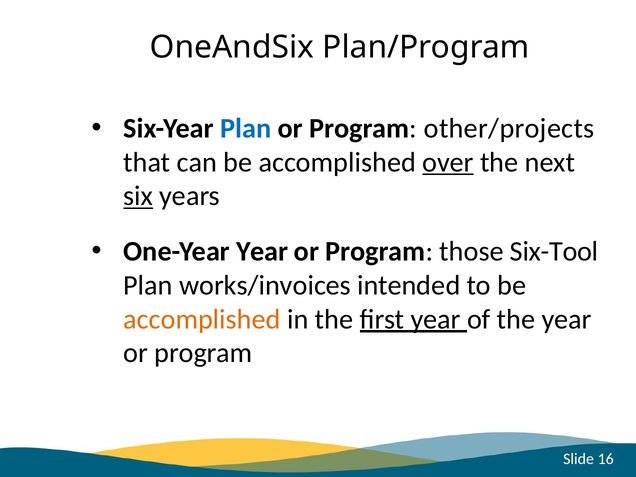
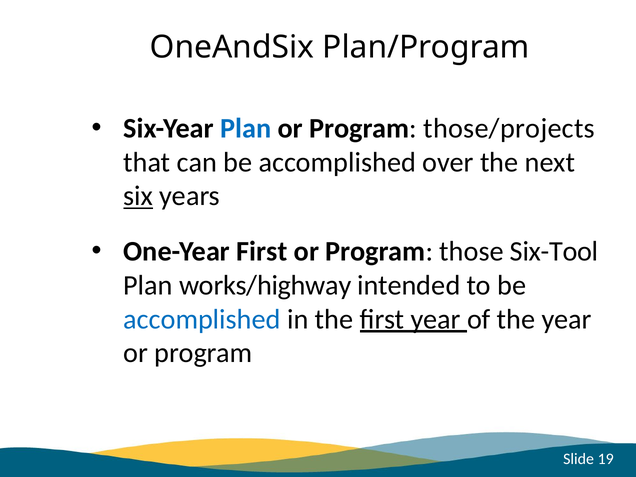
other/projects: other/projects -> those/projects
over underline: present -> none
One-Year Year: Year -> First
works/invoices: works/invoices -> works/highway
accomplished at (202, 319) colour: orange -> blue
16: 16 -> 19
